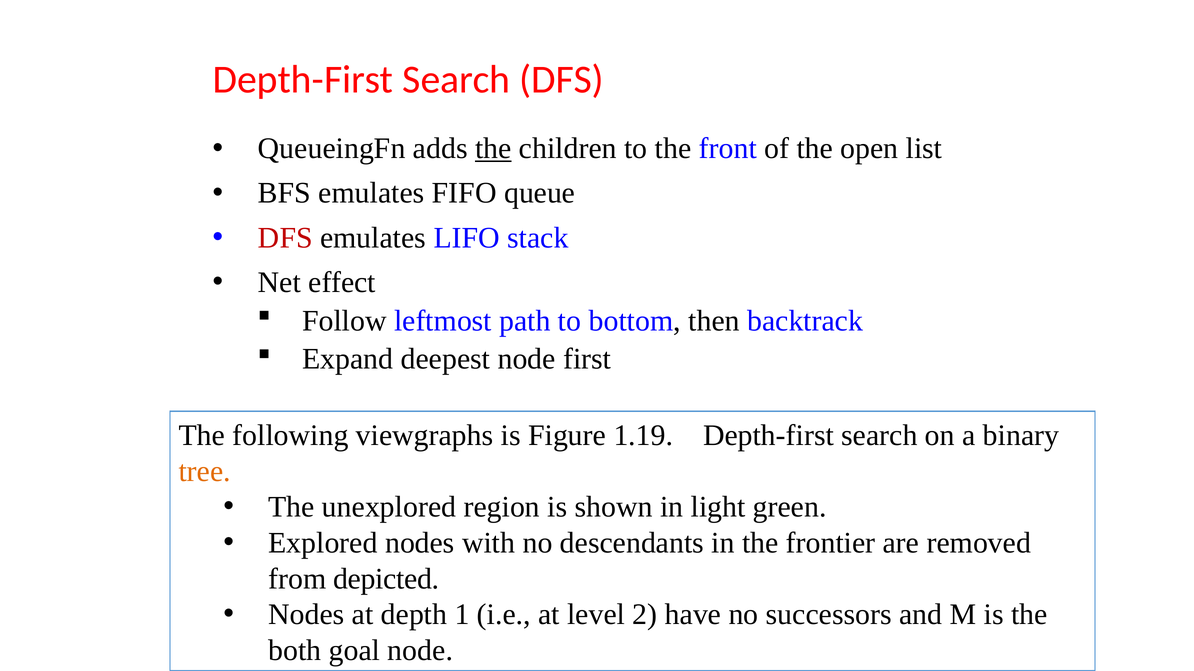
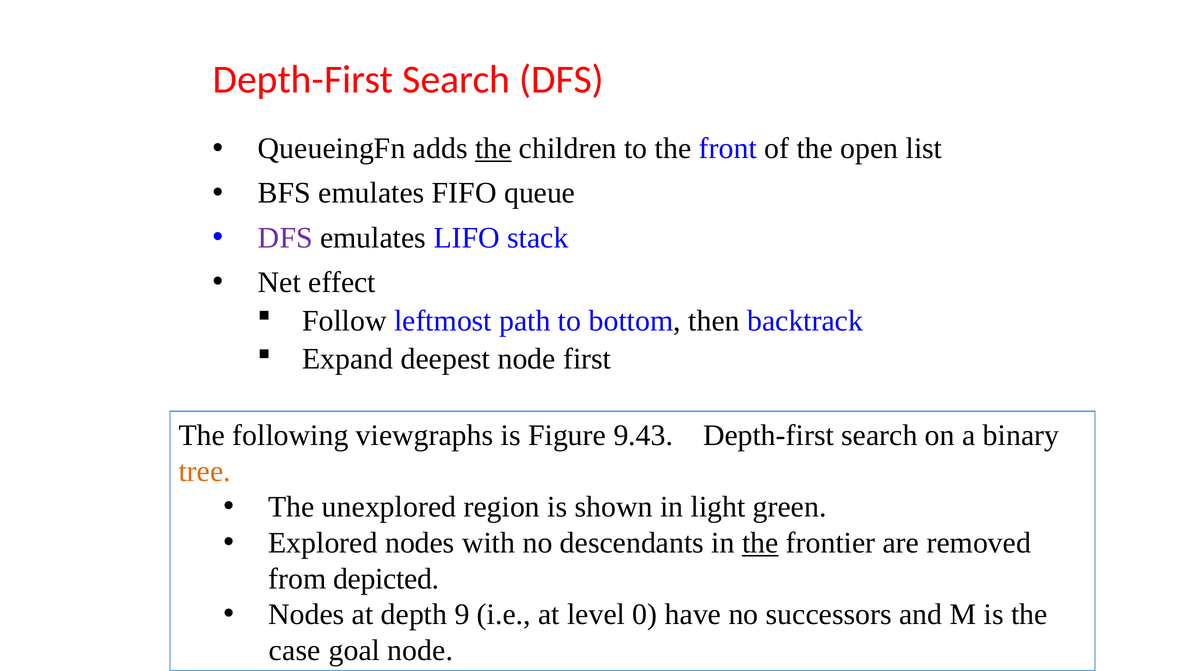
DFS at (285, 238) colour: red -> purple
1.19: 1.19 -> 9.43
the at (760, 543) underline: none -> present
1: 1 -> 9
2: 2 -> 0
both: both -> case
